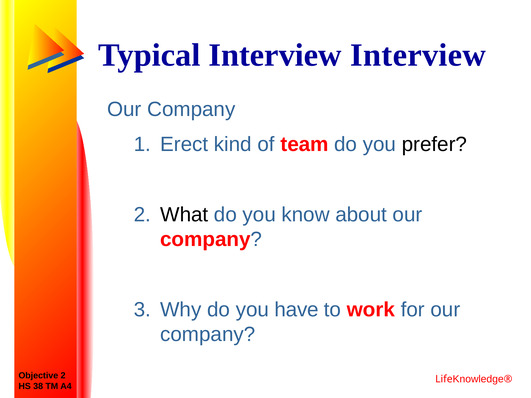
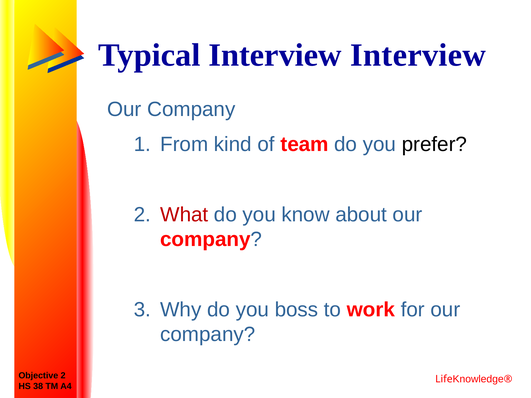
Erect: Erect -> From
What colour: black -> red
have: have -> boss
